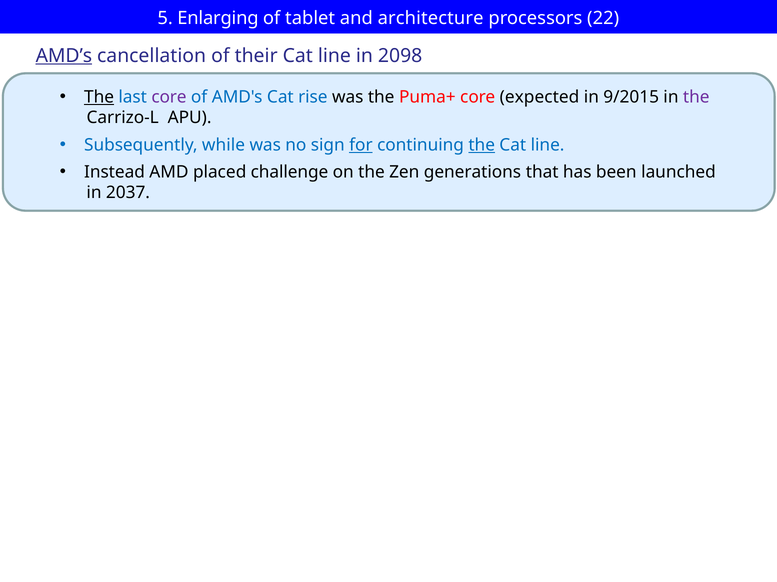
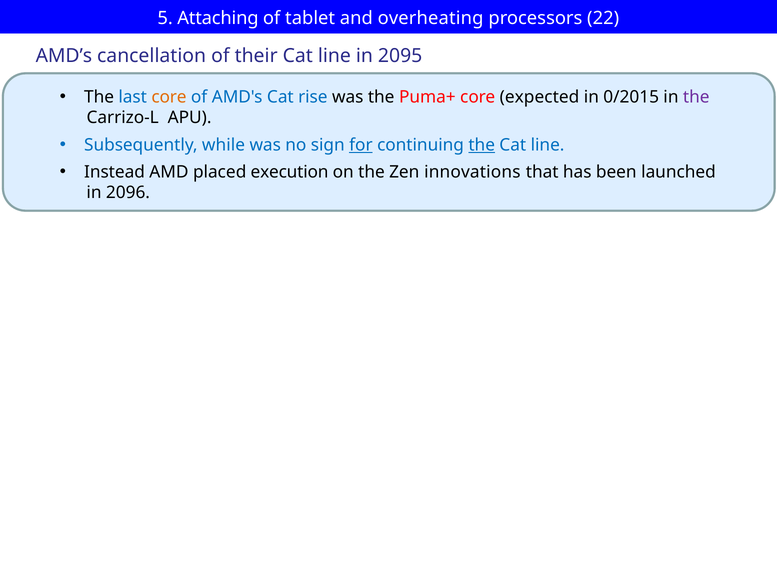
Enlarging: Enlarging -> Attaching
architecture: architecture -> overheating
AMD’s underline: present -> none
2098: 2098 -> 2095
The at (99, 97) underline: present -> none
core at (169, 97) colour: purple -> orange
9/2015: 9/2015 -> 0/2015
challenge: challenge -> execution
generations: generations -> innovations
2037: 2037 -> 2096
